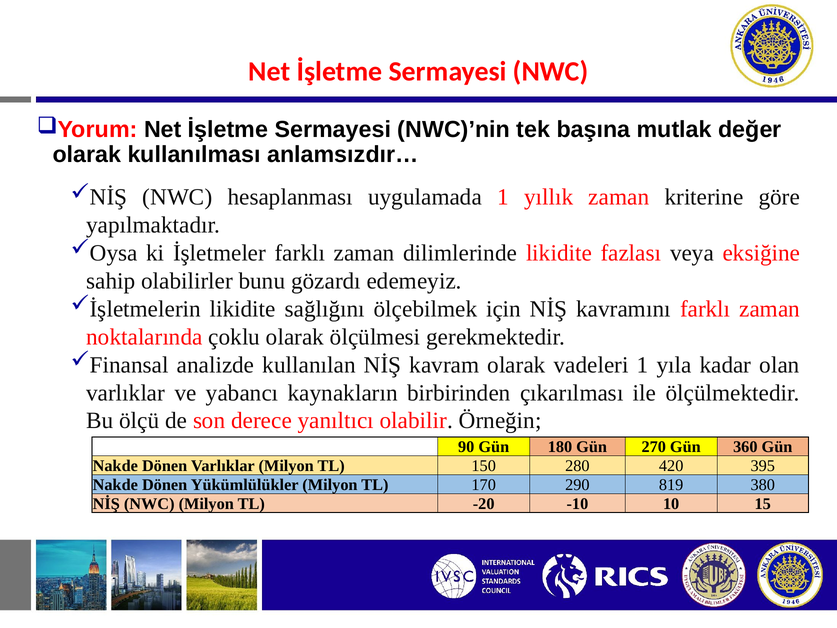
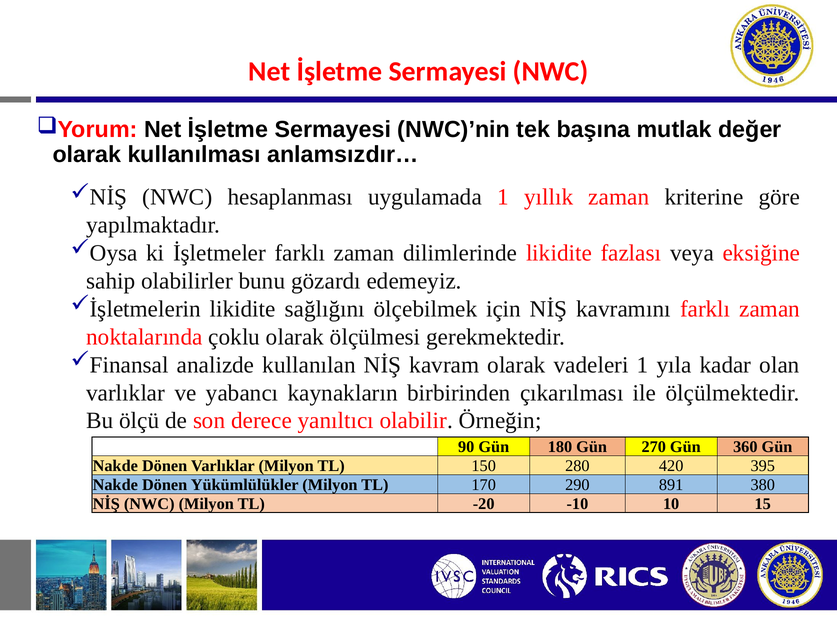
819: 819 -> 891
